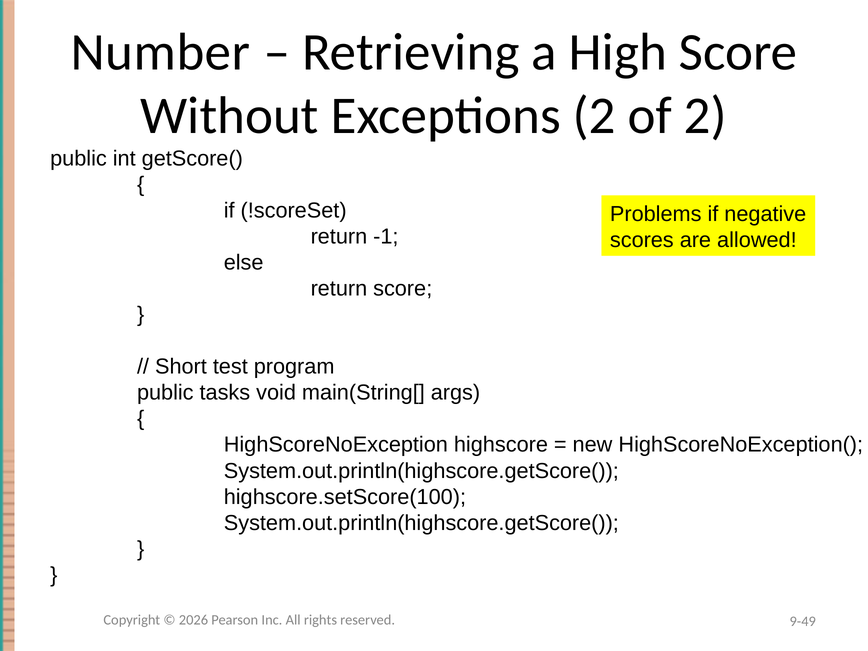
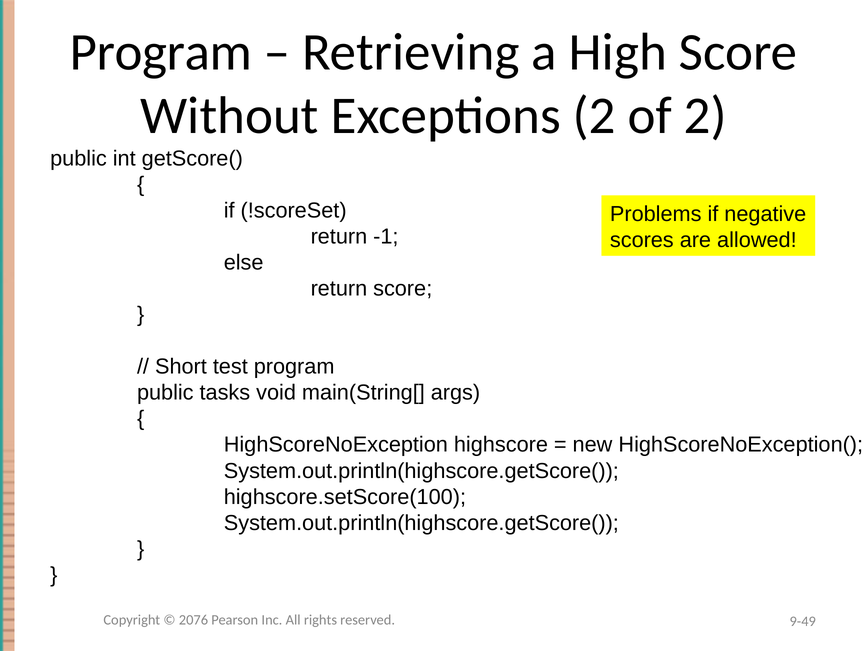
Number at (160, 52): Number -> Program
2026: 2026 -> 2076
